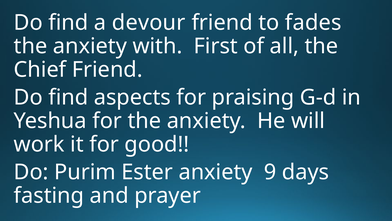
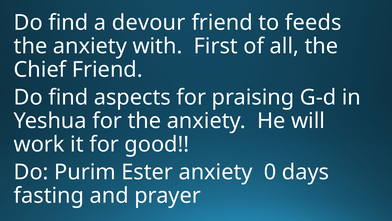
fades: fades -> feeds
9: 9 -> 0
